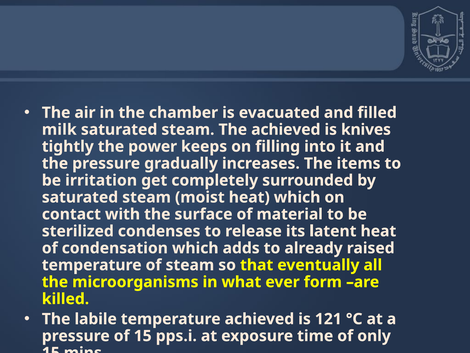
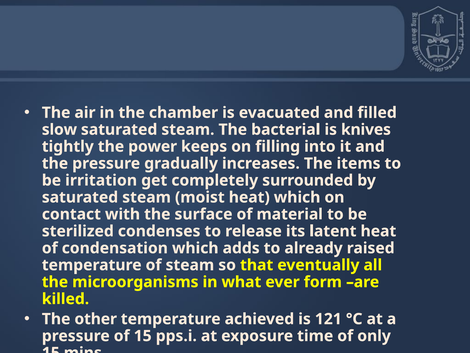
milk: milk -> slow
The achieved: achieved -> bacterial
labile: labile -> other
